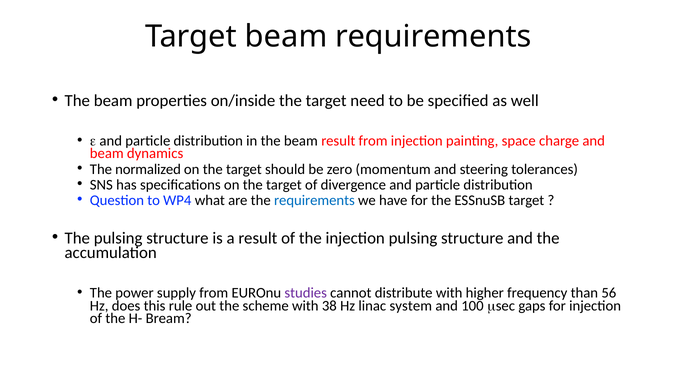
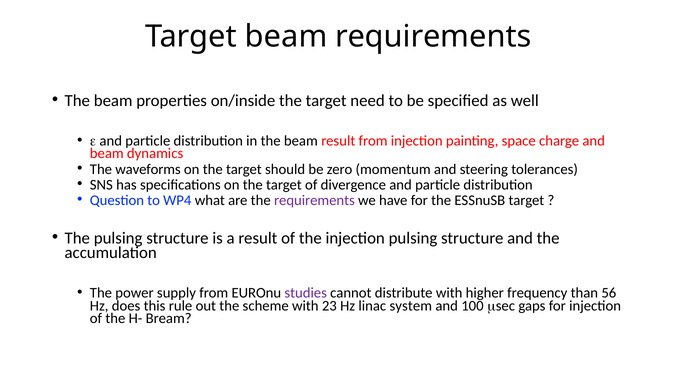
normalized: normalized -> waveforms
requirements at (314, 200) colour: blue -> purple
38: 38 -> 23
